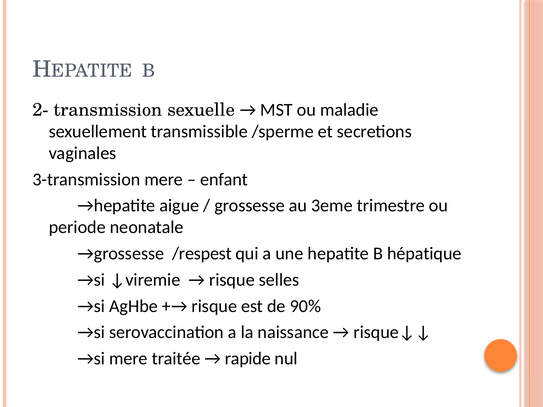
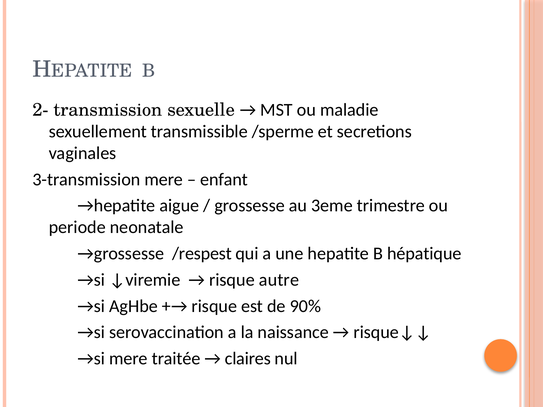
selles: selles -> autre
rapide: rapide -> claires
